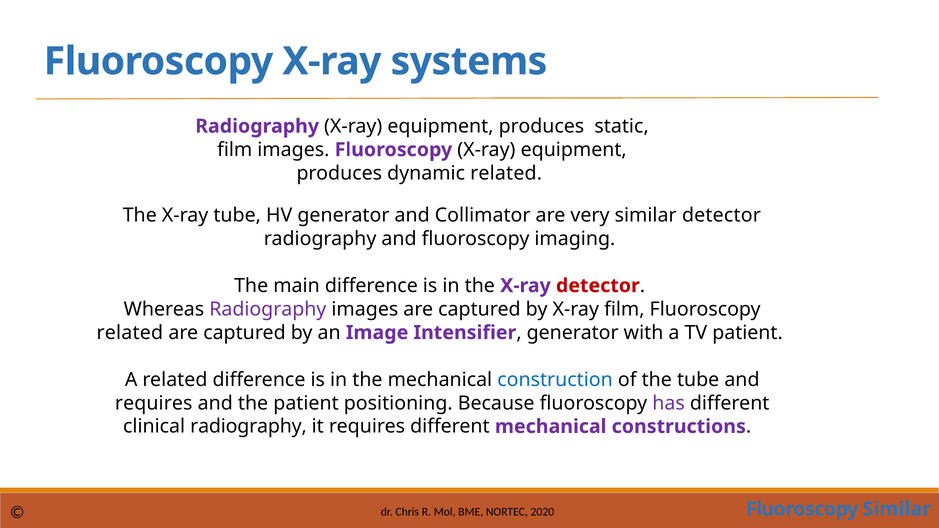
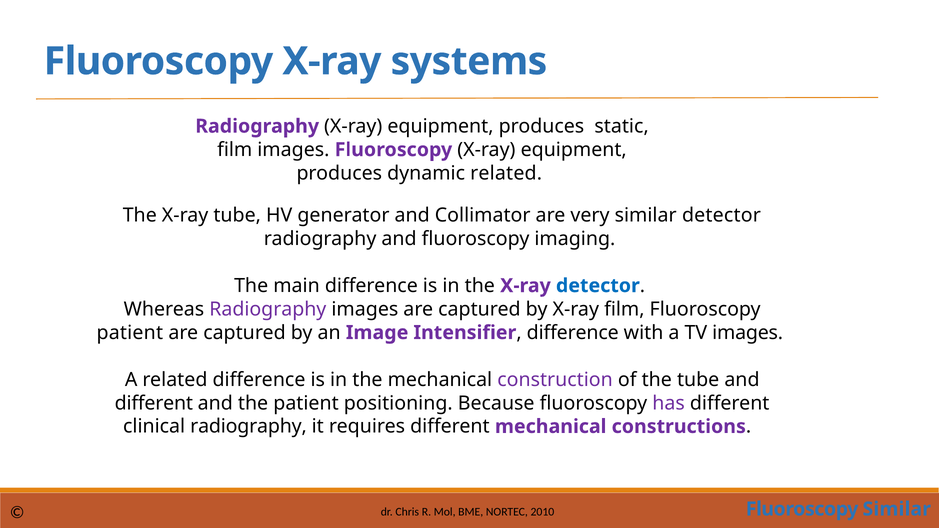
detector at (598, 286) colour: red -> blue
related at (130, 333): related -> patient
generator at (573, 333): generator -> difference
TV patient: patient -> images
construction colour: blue -> purple
requires at (154, 403): requires -> different
2020: 2020 -> 2010
